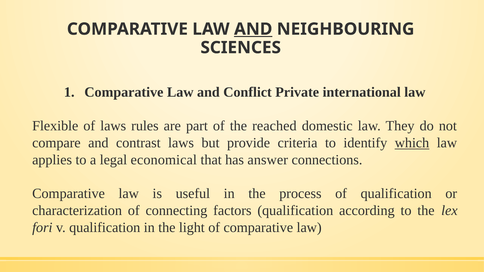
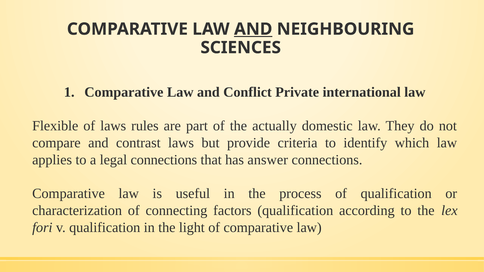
reached: reached -> actually
which underline: present -> none
legal economical: economical -> connections
